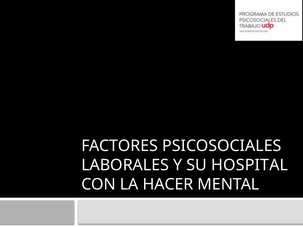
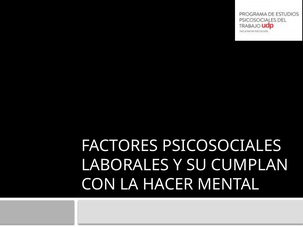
HOSPITAL: HOSPITAL -> CUMPLAN
